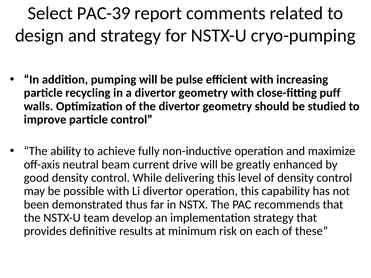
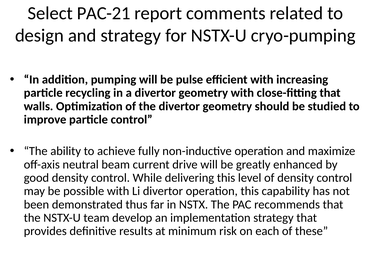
PAC-39: PAC-39 -> PAC-21
close-fitting puff: puff -> that
